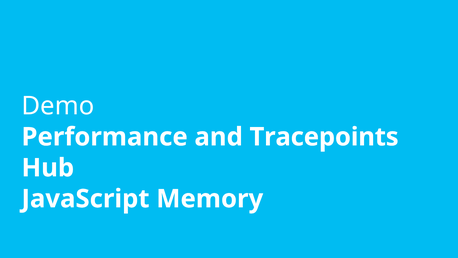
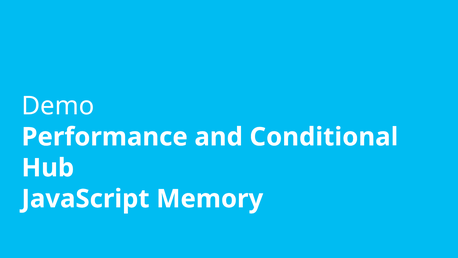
Tracepoints: Tracepoints -> Conditional
